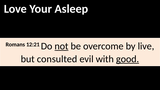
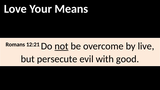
Asleep: Asleep -> Means
consulted: consulted -> persecute
good underline: present -> none
